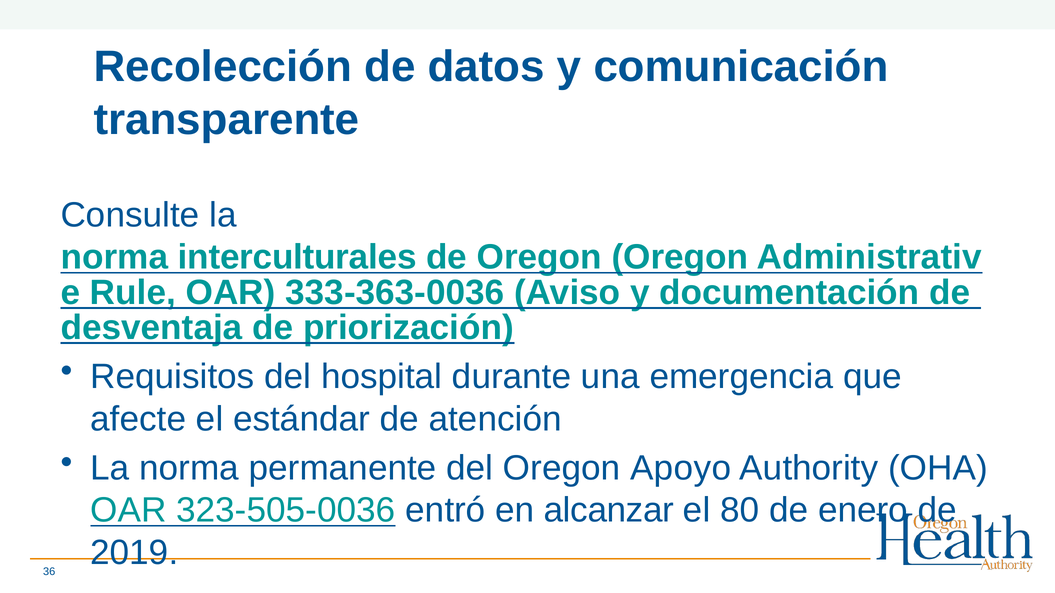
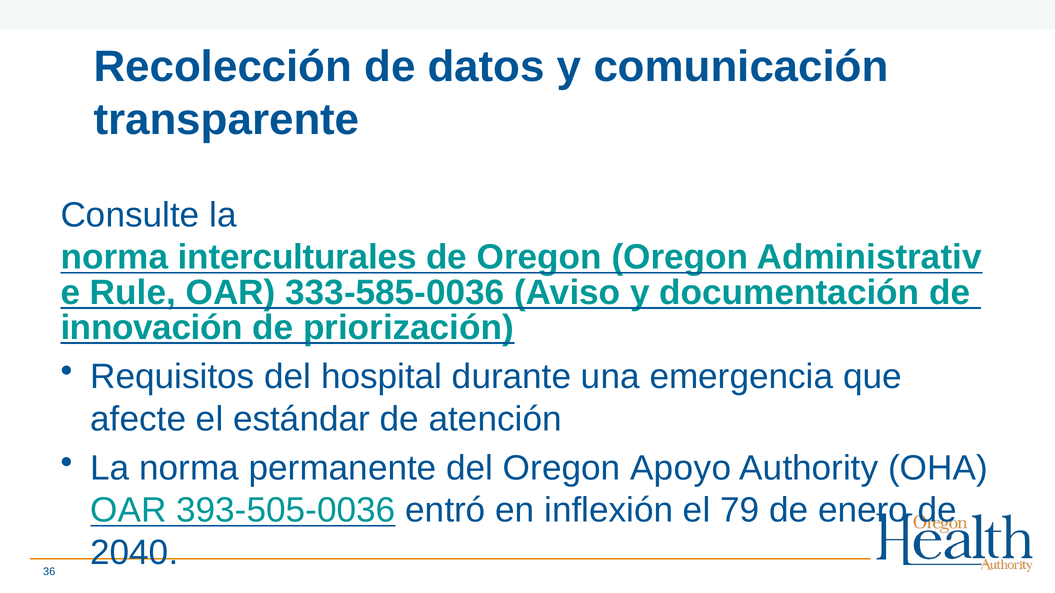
333-363-0036: 333-363-0036 -> 333-585-0036
desventaja: desventaja -> innovación
323-505-0036: 323-505-0036 -> 393-505-0036
alcanzar: alcanzar -> inflexión
80: 80 -> 79
2019: 2019 -> 2040
